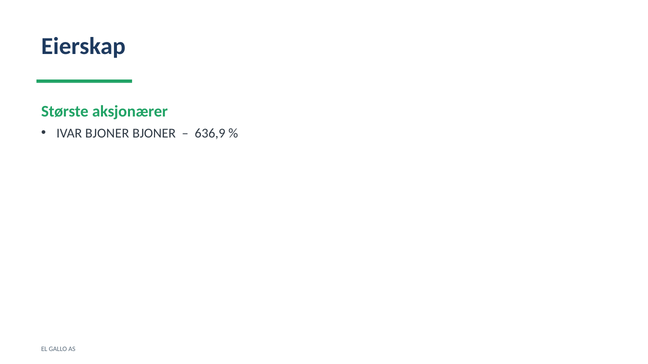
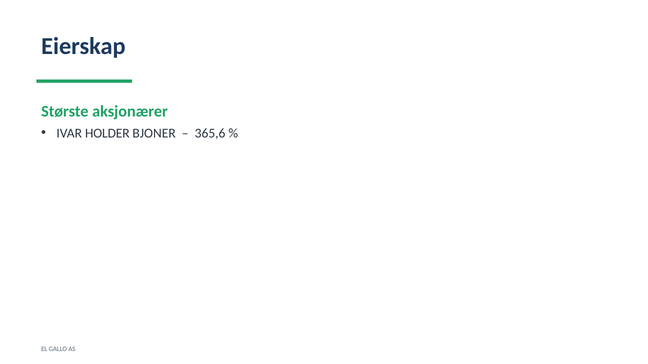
IVAR BJONER: BJONER -> HOLDER
636,9: 636,9 -> 365,6
